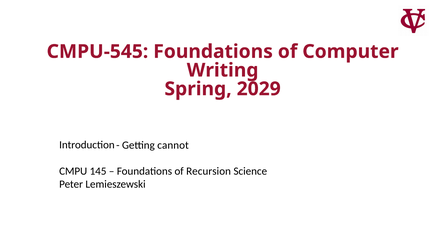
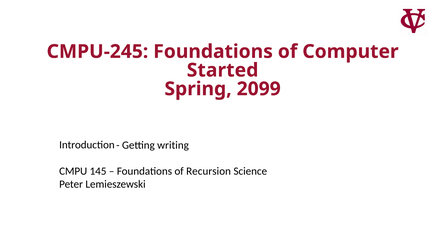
CMPU-545: CMPU-545 -> CMPU-245
Writing: Writing -> Started
2029: 2029 -> 2099
cannot: cannot -> writing
